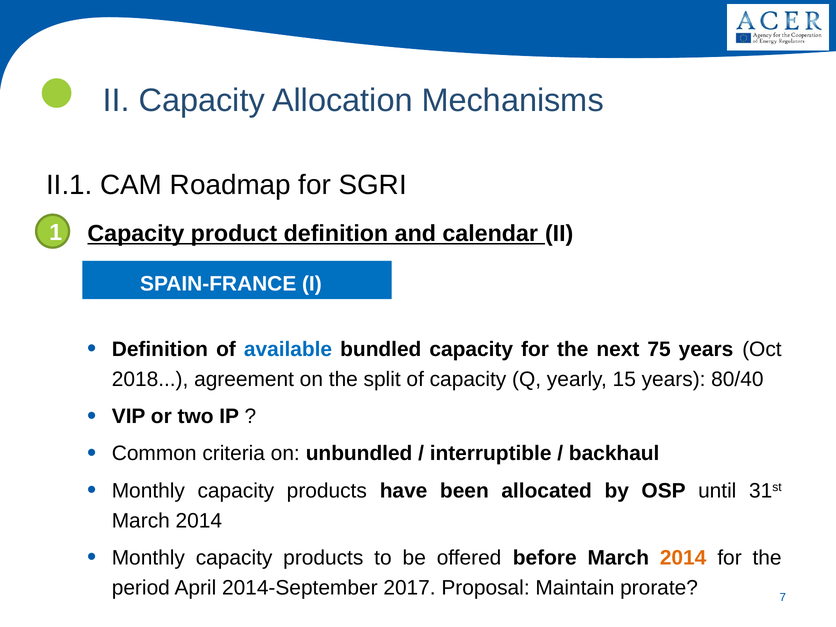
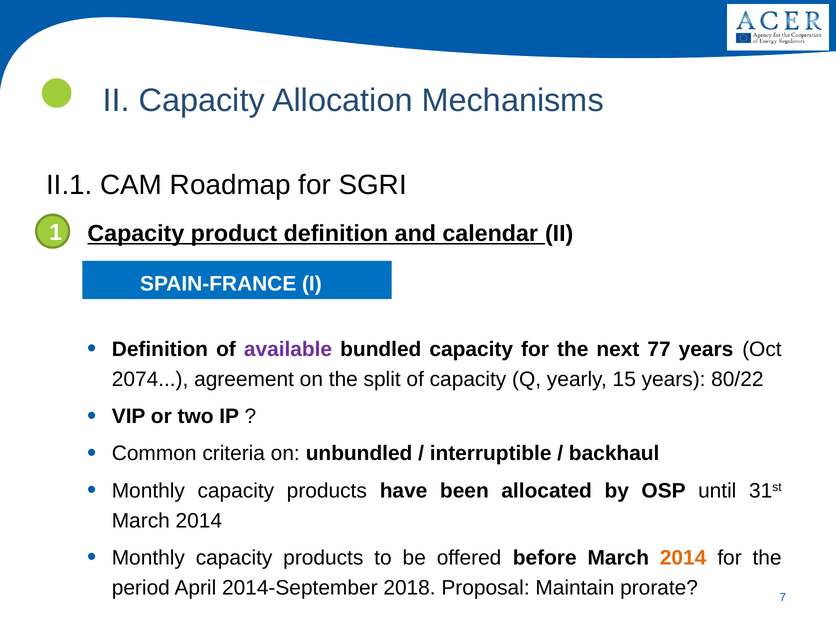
available colour: blue -> purple
75: 75 -> 77
2018: 2018 -> 2074
80/40: 80/40 -> 80/22
2017: 2017 -> 2018
